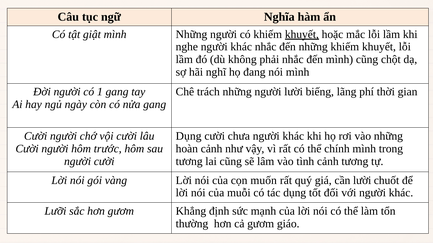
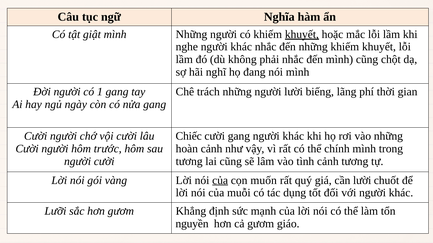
Dụng at (189, 136): Dụng -> Chiếc
cười chưa: chưa -> gang
của at (220, 181) underline: none -> present
thường: thường -> nguyền
